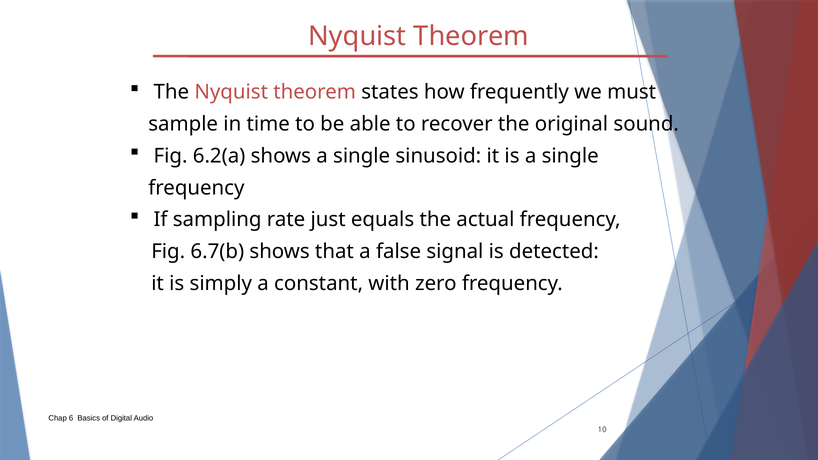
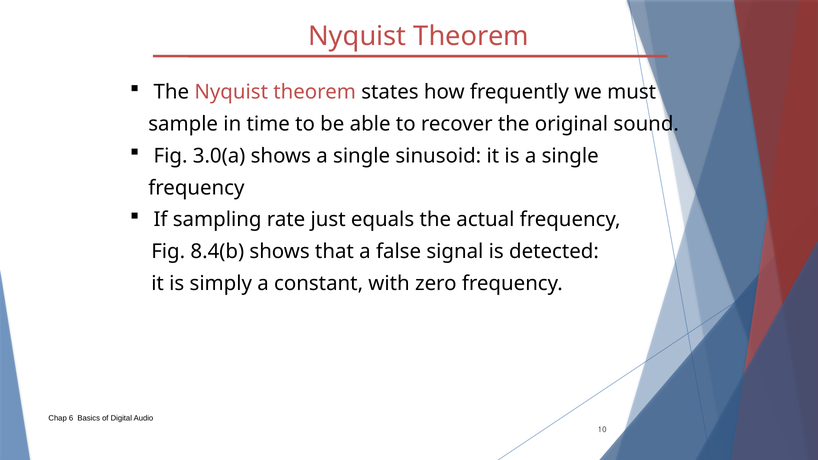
6.2(a: 6.2(a -> 3.0(a
6.7(b: 6.7(b -> 8.4(b
